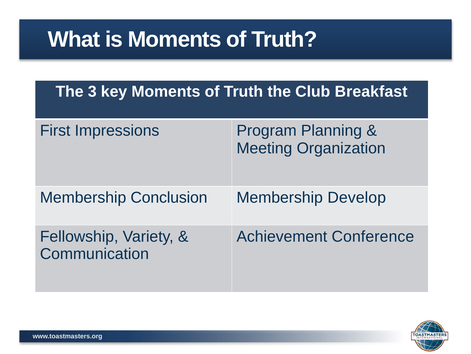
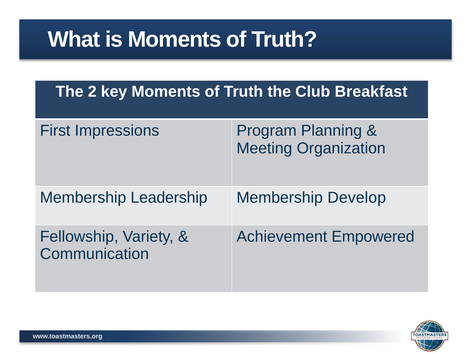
3: 3 -> 2
Conclusion: Conclusion -> Leadership
Conference: Conference -> Empowered
